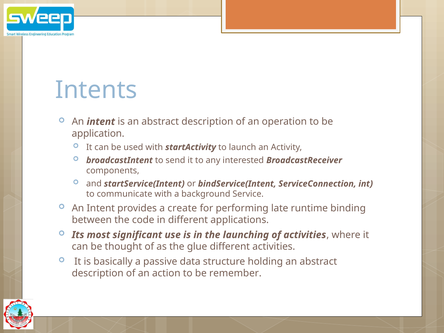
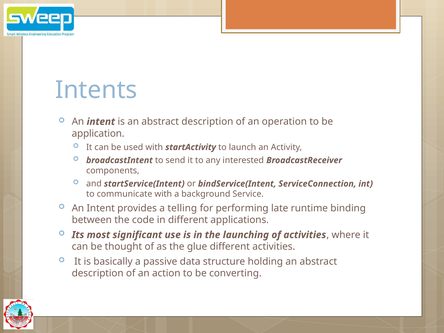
create: create -> telling
remember: remember -> converting
